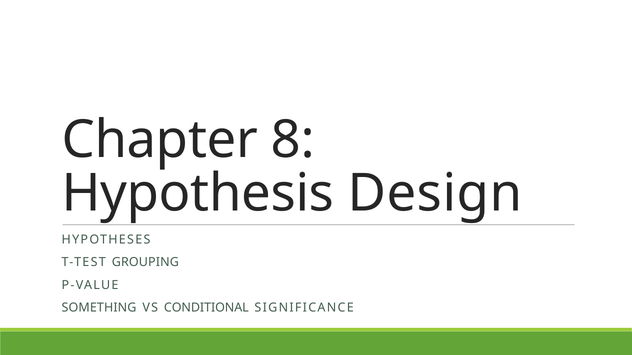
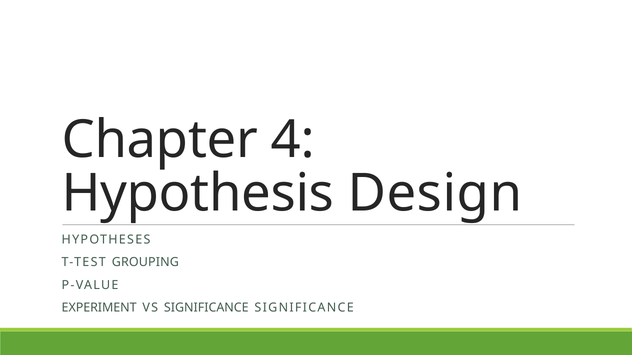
8: 8 -> 4
SOMETHING: SOMETHING -> EXPERIMENT
VS CONDITIONAL: CONDITIONAL -> SIGNIFICANCE
